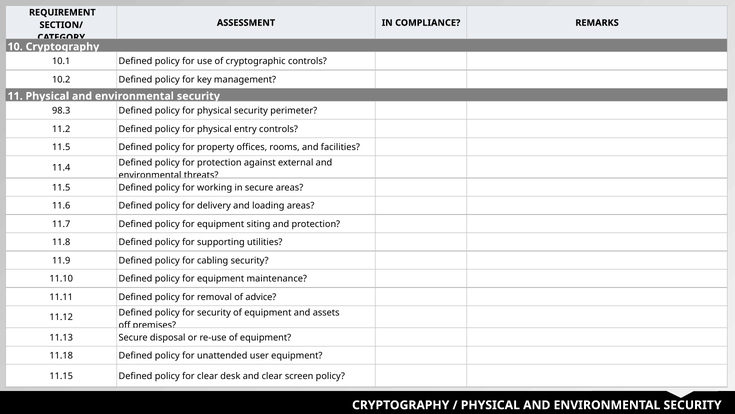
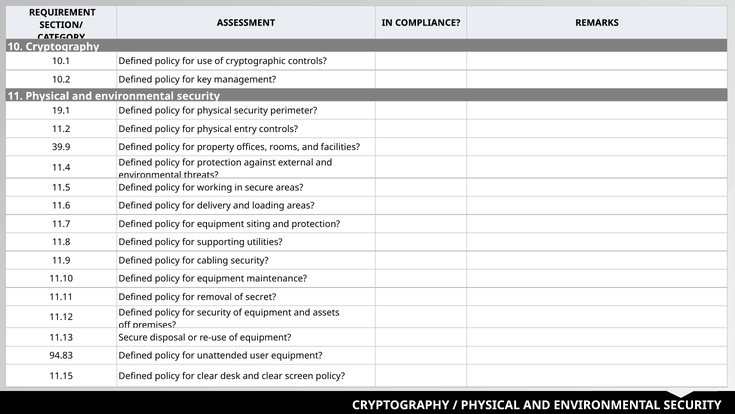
98.3: 98.3 -> 19.1
11.5 at (61, 147): 11.5 -> 39.9
advice: advice -> secret
11.18: 11.18 -> 94.83
